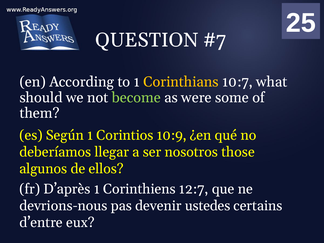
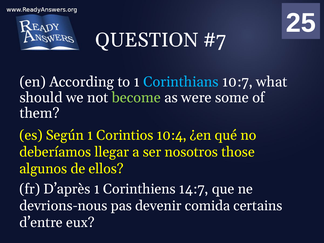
Corinthians colour: yellow -> light blue
10:9: 10:9 -> 10:4
12:7: 12:7 -> 14:7
ustedes: ustedes -> comida
